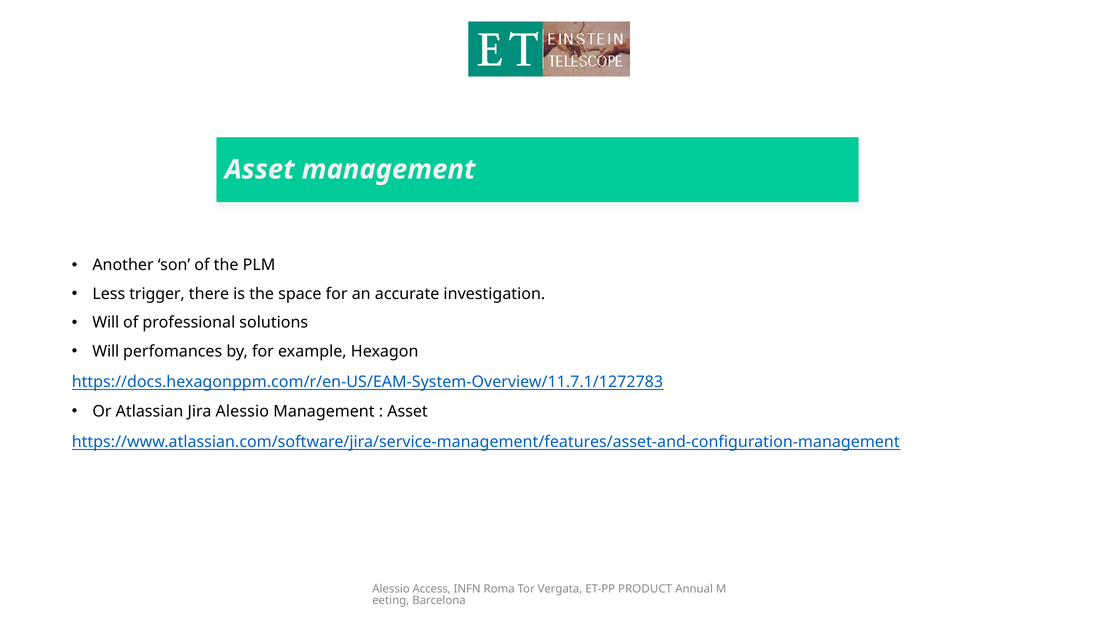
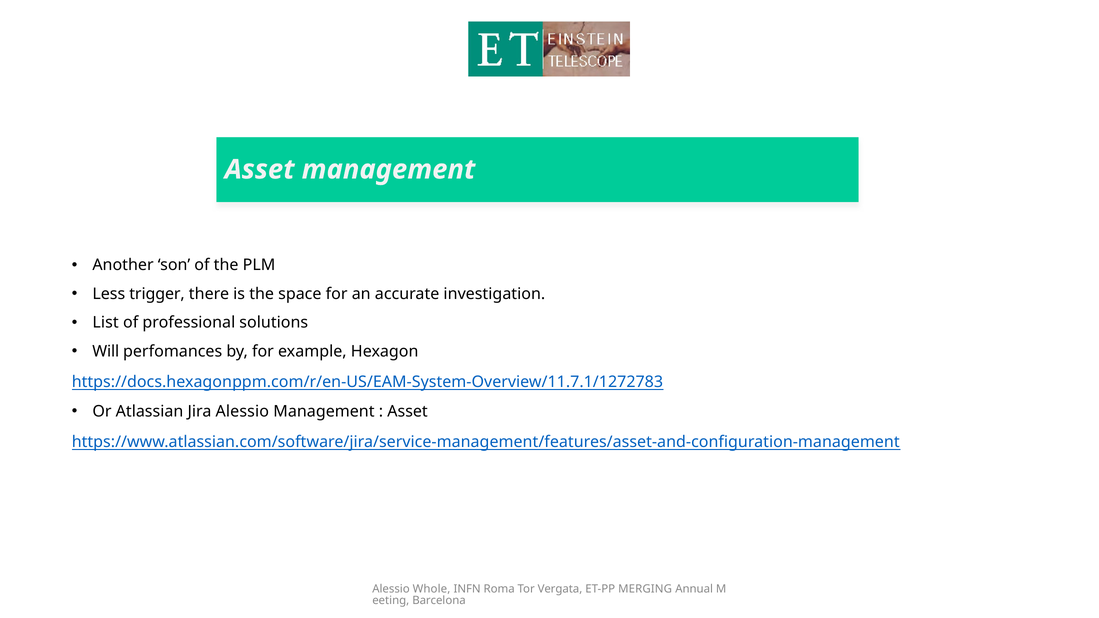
Will at (106, 323): Will -> List
Access: Access -> Whole
PRODUCT: PRODUCT -> MERGING
